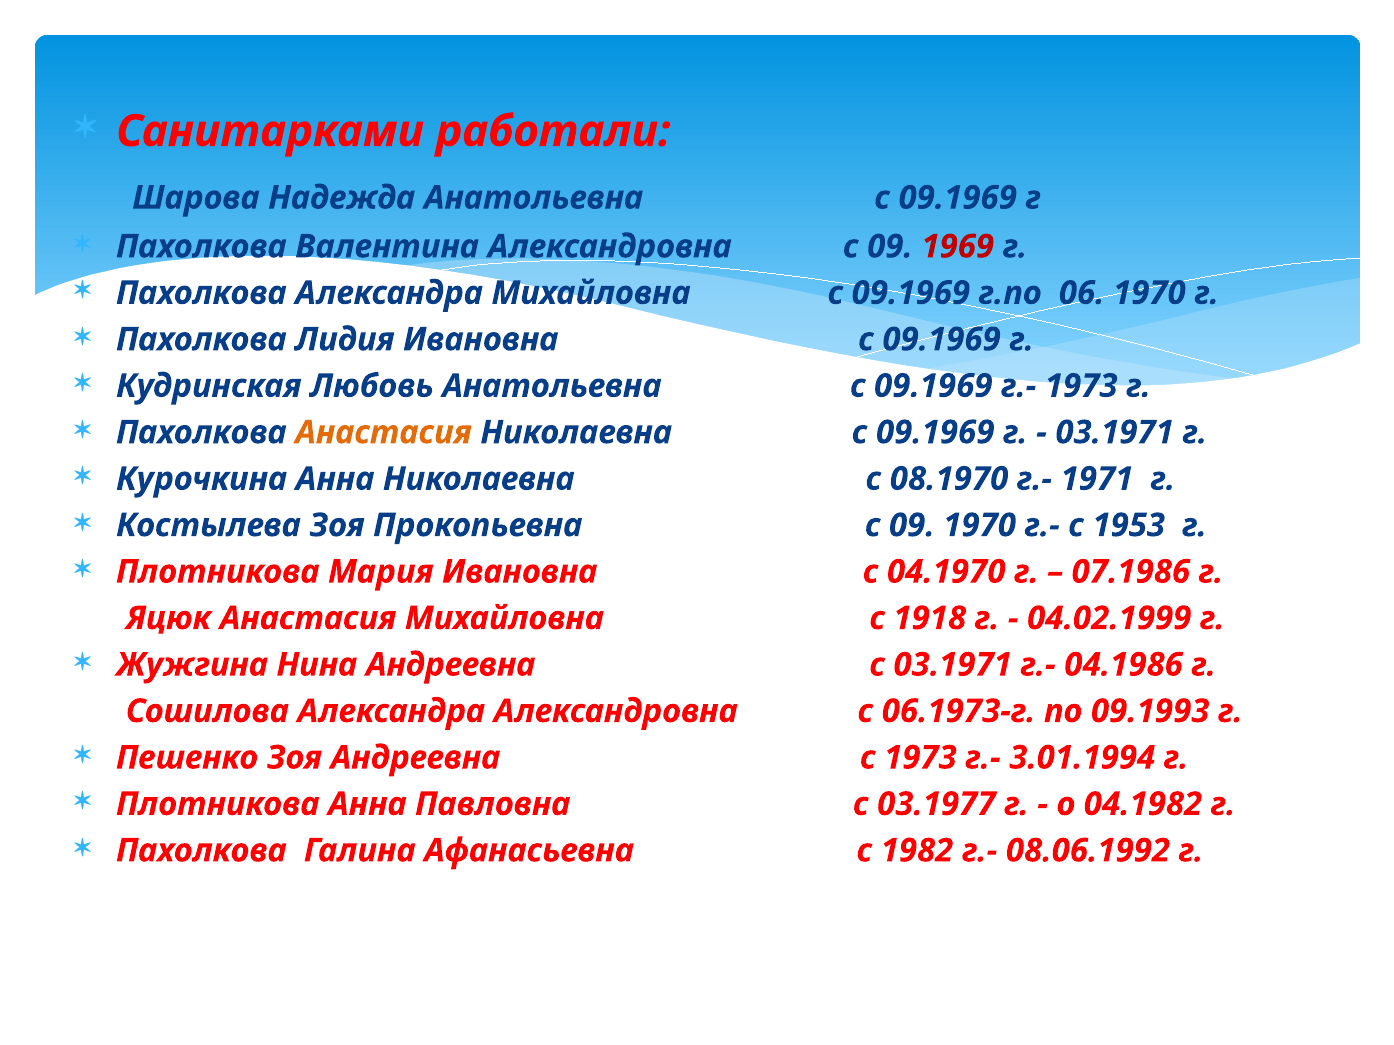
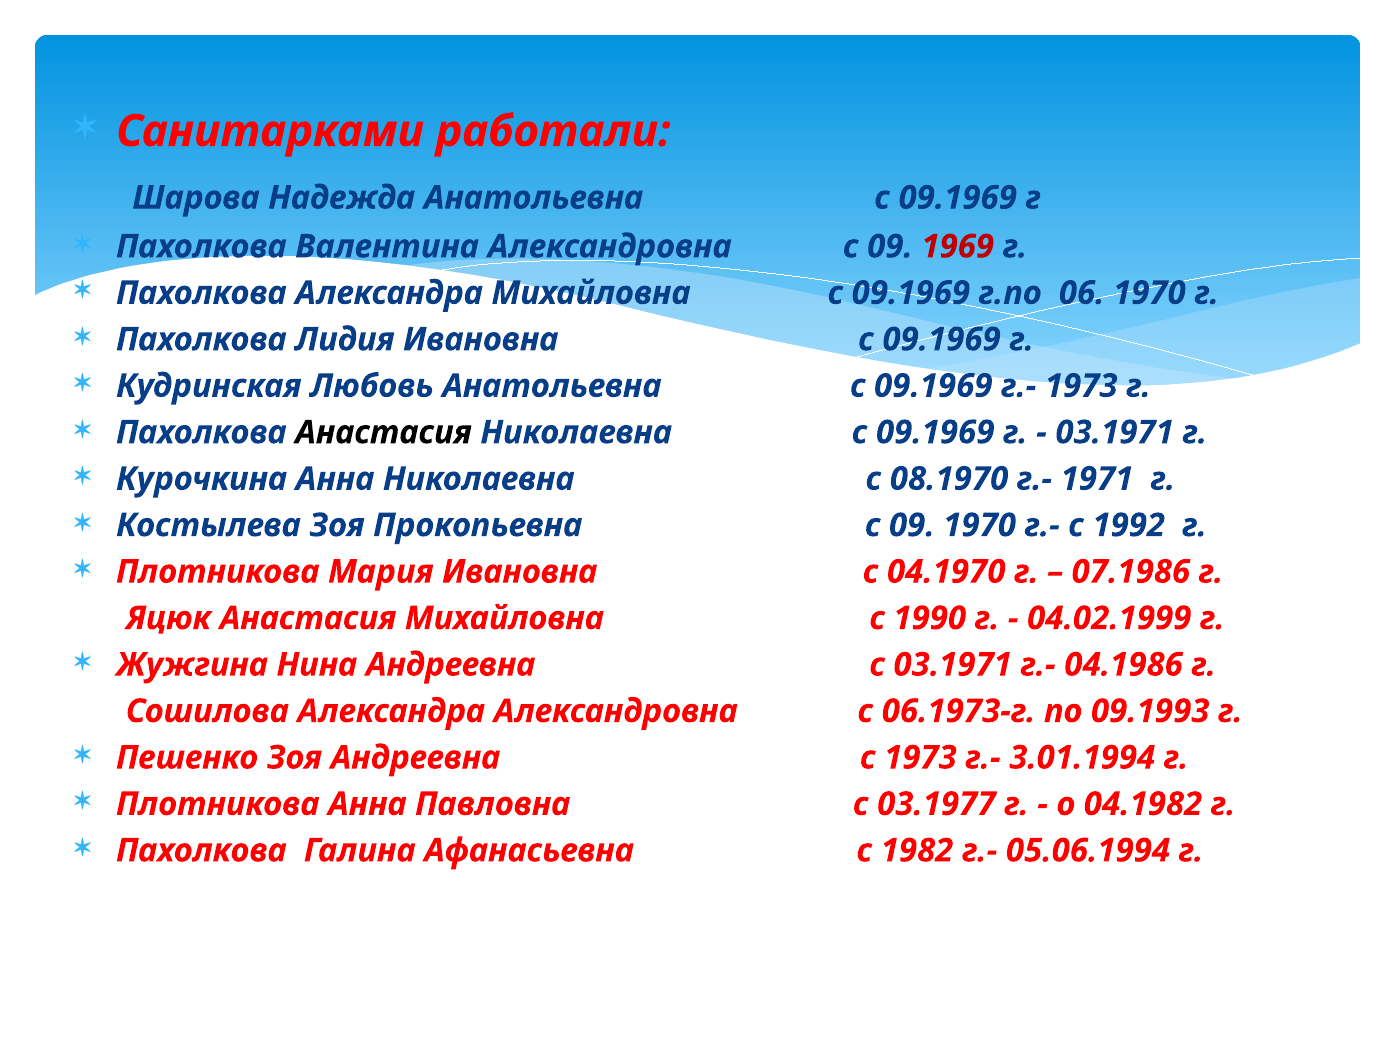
Анастасия at (384, 433) colour: orange -> black
1953: 1953 -> 1992
1918: 1918 -> 1990
08.06.1992: 08.06.1992 -> 05.06.1994
